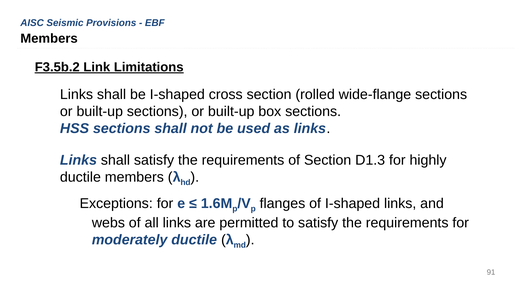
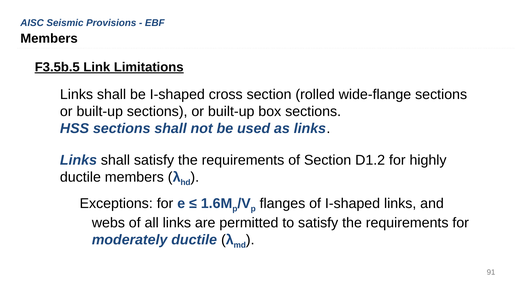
F3.5b.2: F3.5b.2 -> F3.5b.5
D1.3: D1.3 -> D1.2
